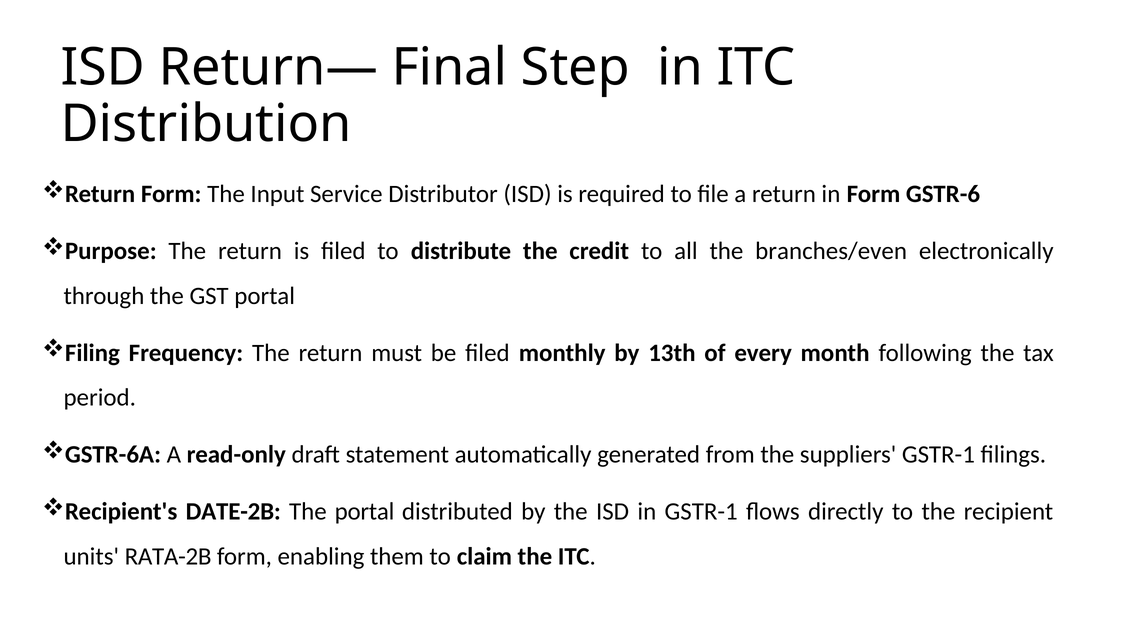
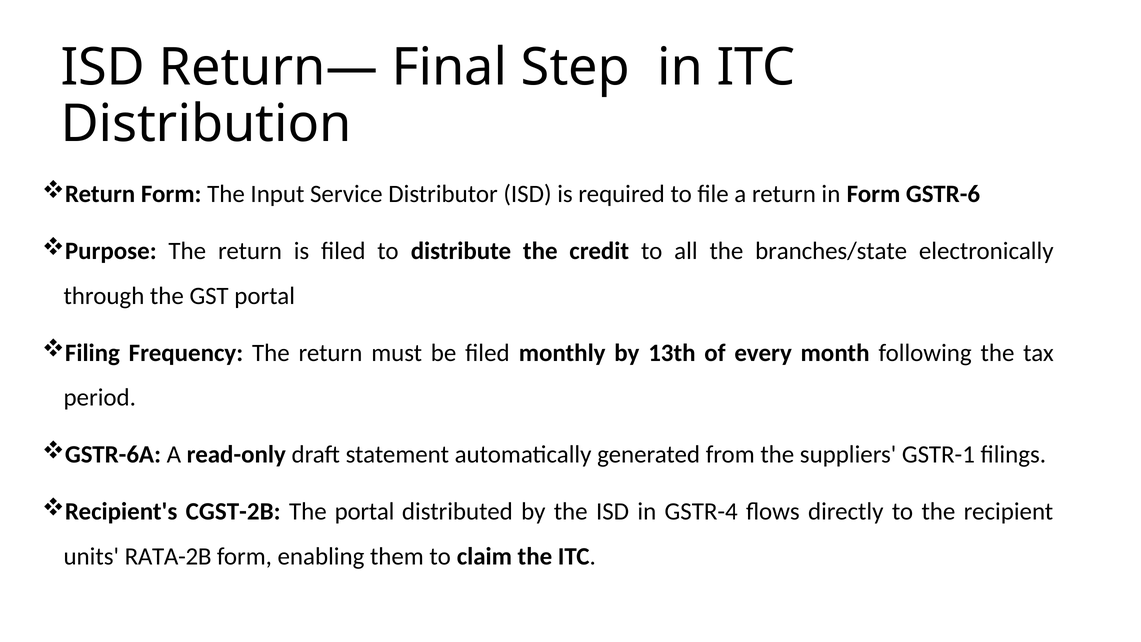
branches/even: branches/even -> branches/state
DATE-2B: DATE-2B -> CGST-2B
in GSTR-1: GSTR-1 -> GSTR-4
